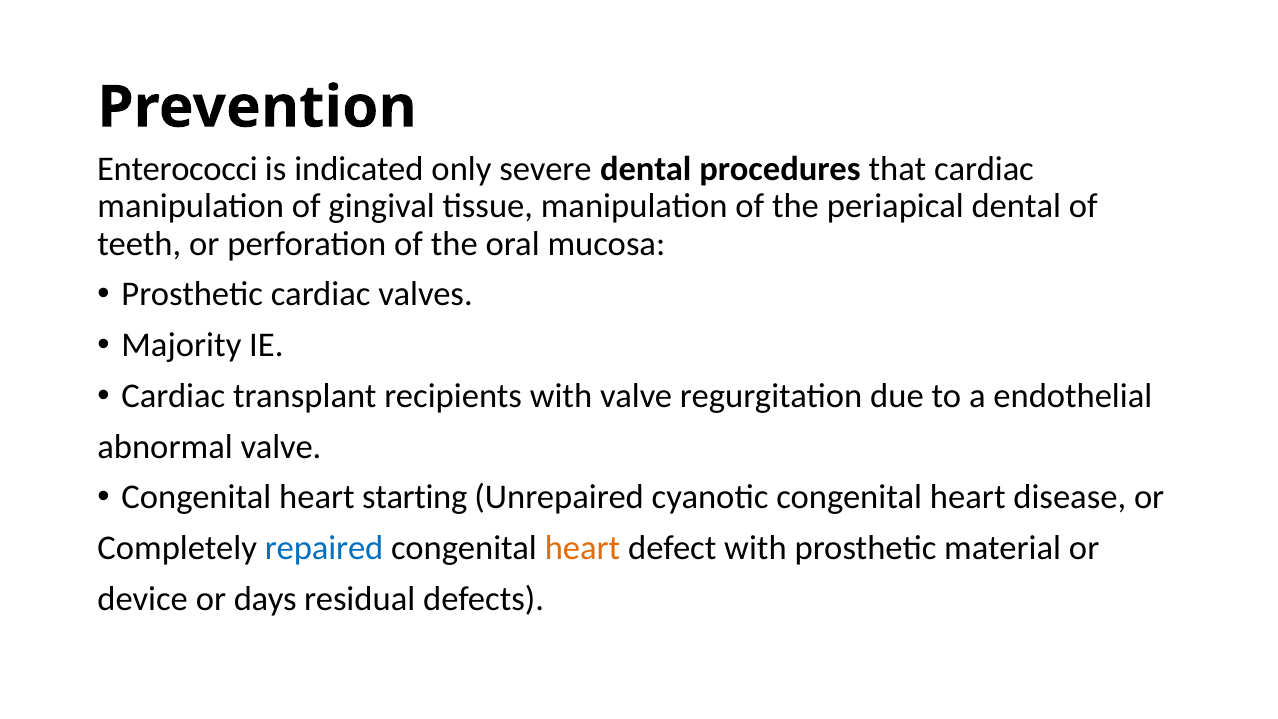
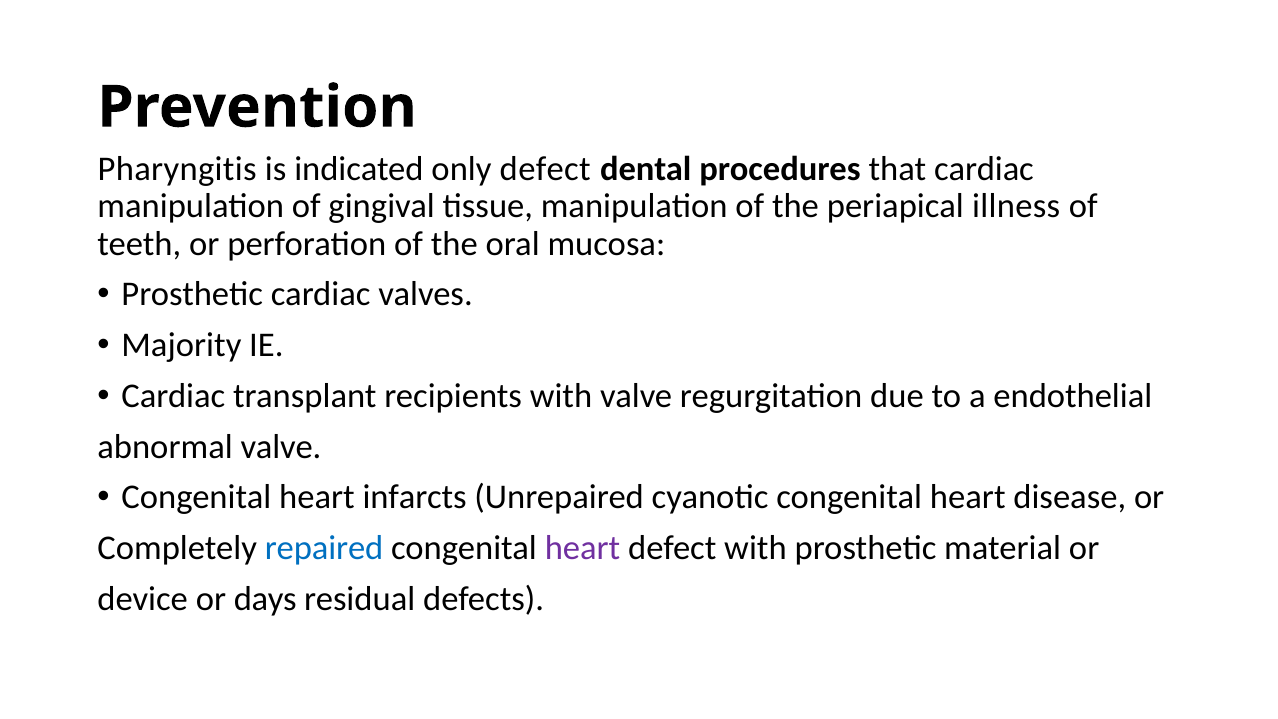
Enterococci: Enterococci -> Pharyngitis
only severe: severe -> defect
periapical dental: dental -> illness
starting: starting -> infarcts
heart at (583, 548) colour: orange -> purple
